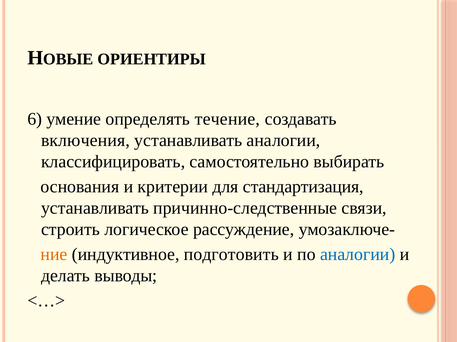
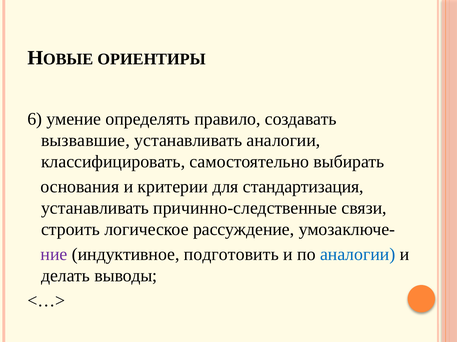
течение: течение -> правило
включения: включения -> вызвавшие
ние colour: orange -> purple
